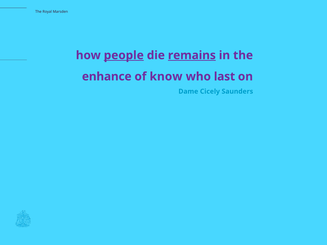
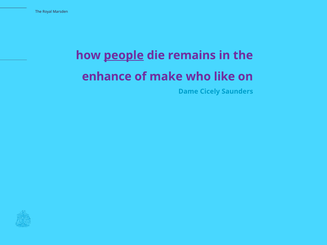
remains underline: present -> none
know: know -> make
last: last -> like
